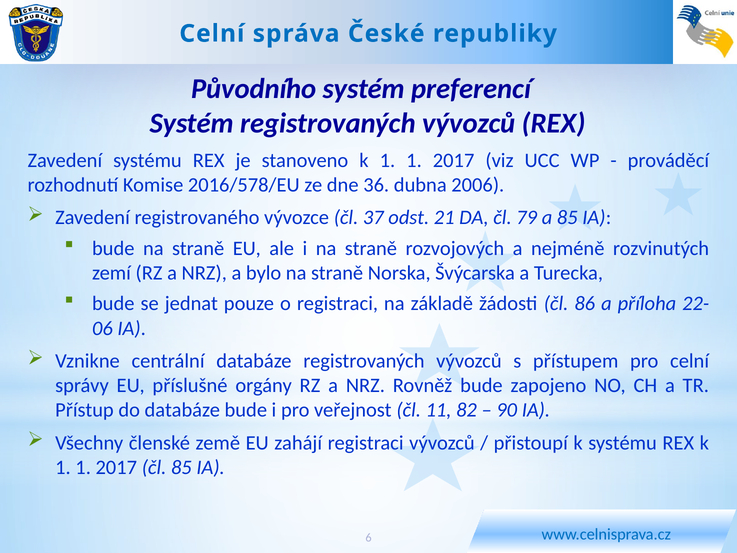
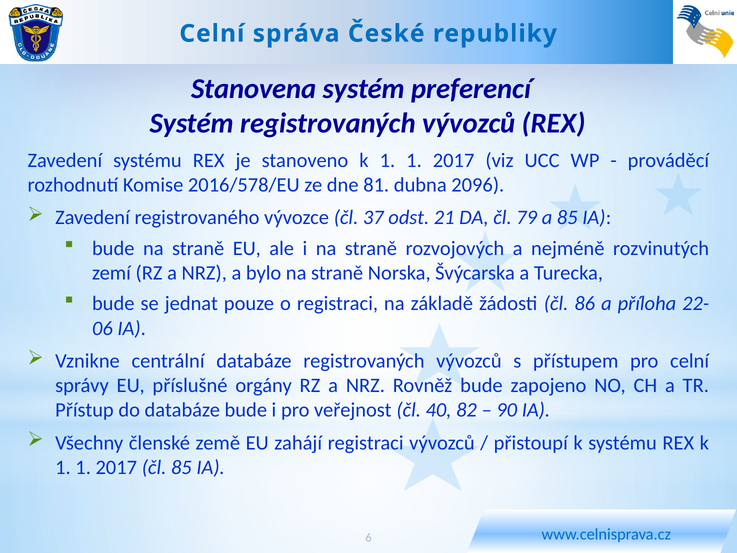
Původního: Původního -> Stanovena
36: 36 -> 81
2006: 2006 -> 2096
11: 11 -> 40
